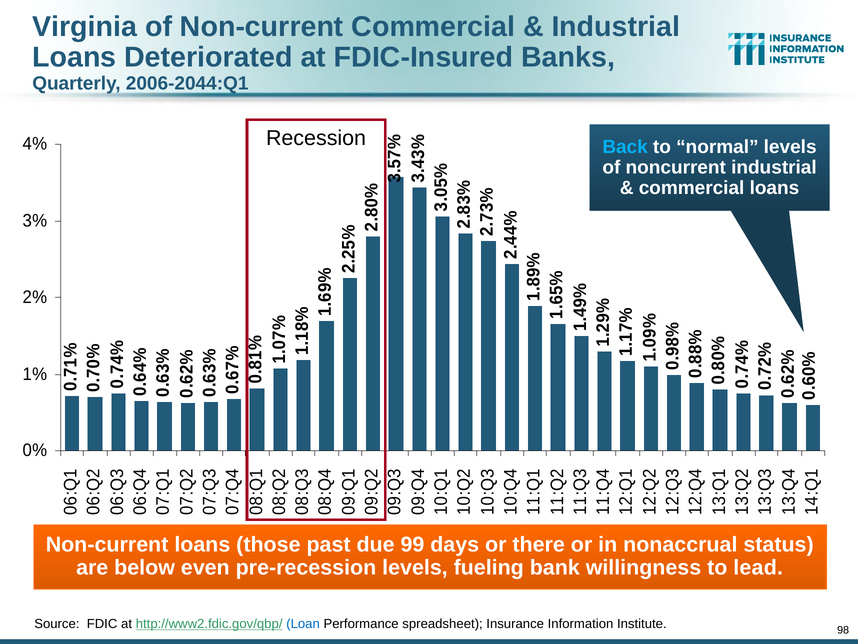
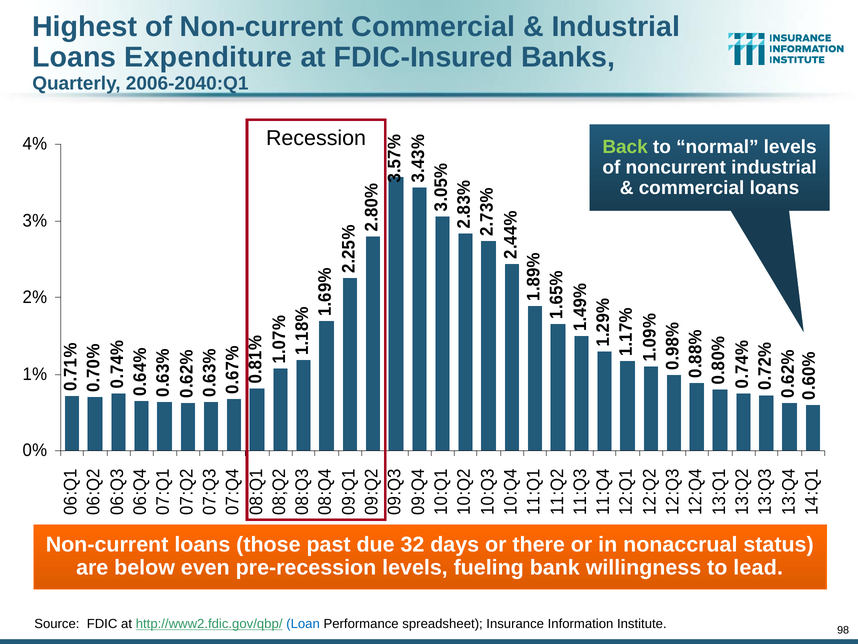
Virginia: Virginia -> Highest
Deteriorated: Deteriorated -> Expenditure
2006-2044:Q1: 2006-2044:Q1 -> 2006-2040:Q1
Back colour: light blue -> light green
99: 99 -> 32
